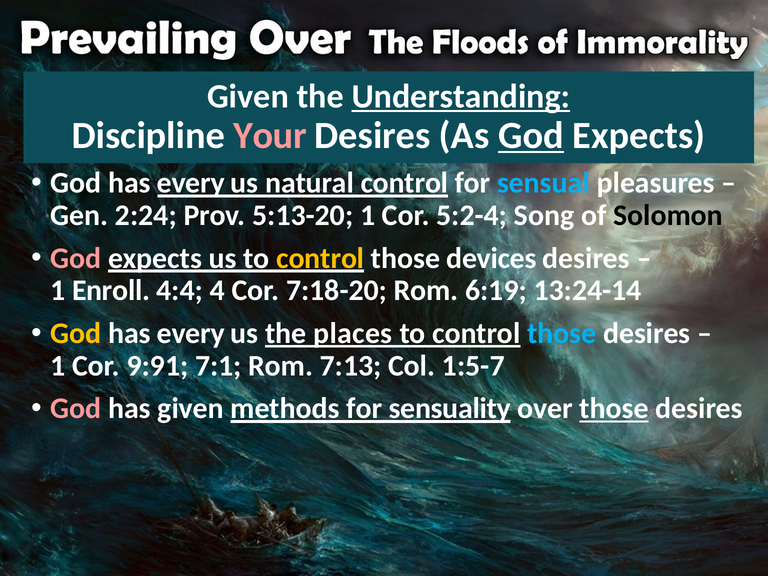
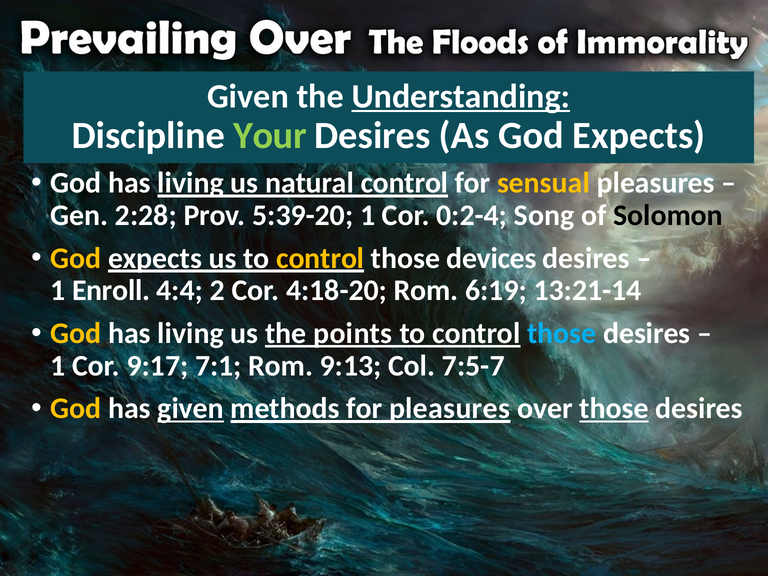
Your colour: pink -> light green
God at (531, 136) underline: present -> none
every at (191, 183): every -> living
sensual colour: light blue -> yellow
2:24: 2:24 -> 2:28
5:13-20: 5:13-20 -> 5:39-20
5:2-4: 5:2-4 -> 0:2-4
God at (76, 258) colour: pink -> yellow
4: 4 -> 2
7:18-20: 7:18-20 -> 4:18-20
13:24-14: 13:24-14 -> 13:21-14
every at (191, 333): every -> living
places: places -> points
9:91: 9:91 -> 9:17
7:13: 7:13 -> 9:13
1:5-7: 1:5-7 -> 7:5-7
God at (76, 409) colour: pink -> yellow
given at (191, 409) underline: none -> present
for sensuality: sensuality -> pleasures
